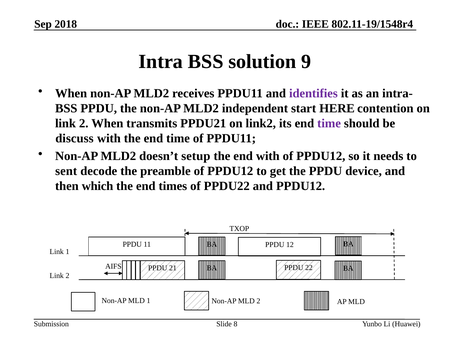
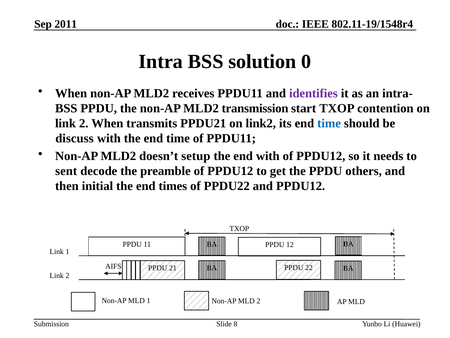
2018: 2018 -> 2011
9: 9 -> 0
independent: independent -> transmission
start HERE: HERE -> TXOP
time at (329, 123) colour: purple -> blue
device: device -> others
which: which -> initial
